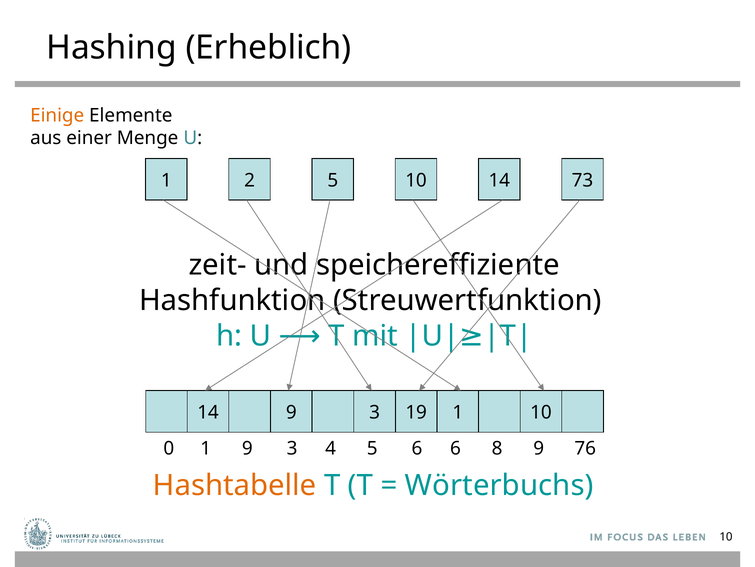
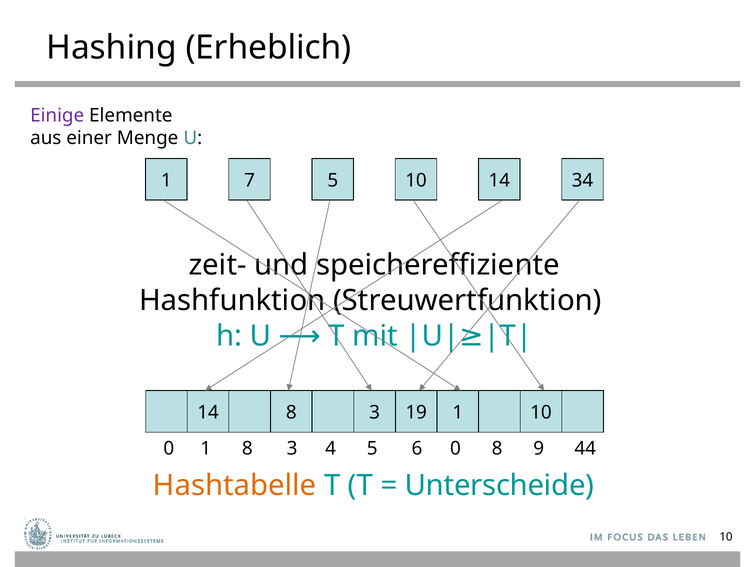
Einige colour: orange -> purple
2: 2 -> 7
73: 73 -> 34
14 9: 9 -> 8
1 9: 9 -> 8
6 6: 6 -> 0
76: 76 -> 44
Wörterbuchs: Wörterbuchs -> Unterscheide
